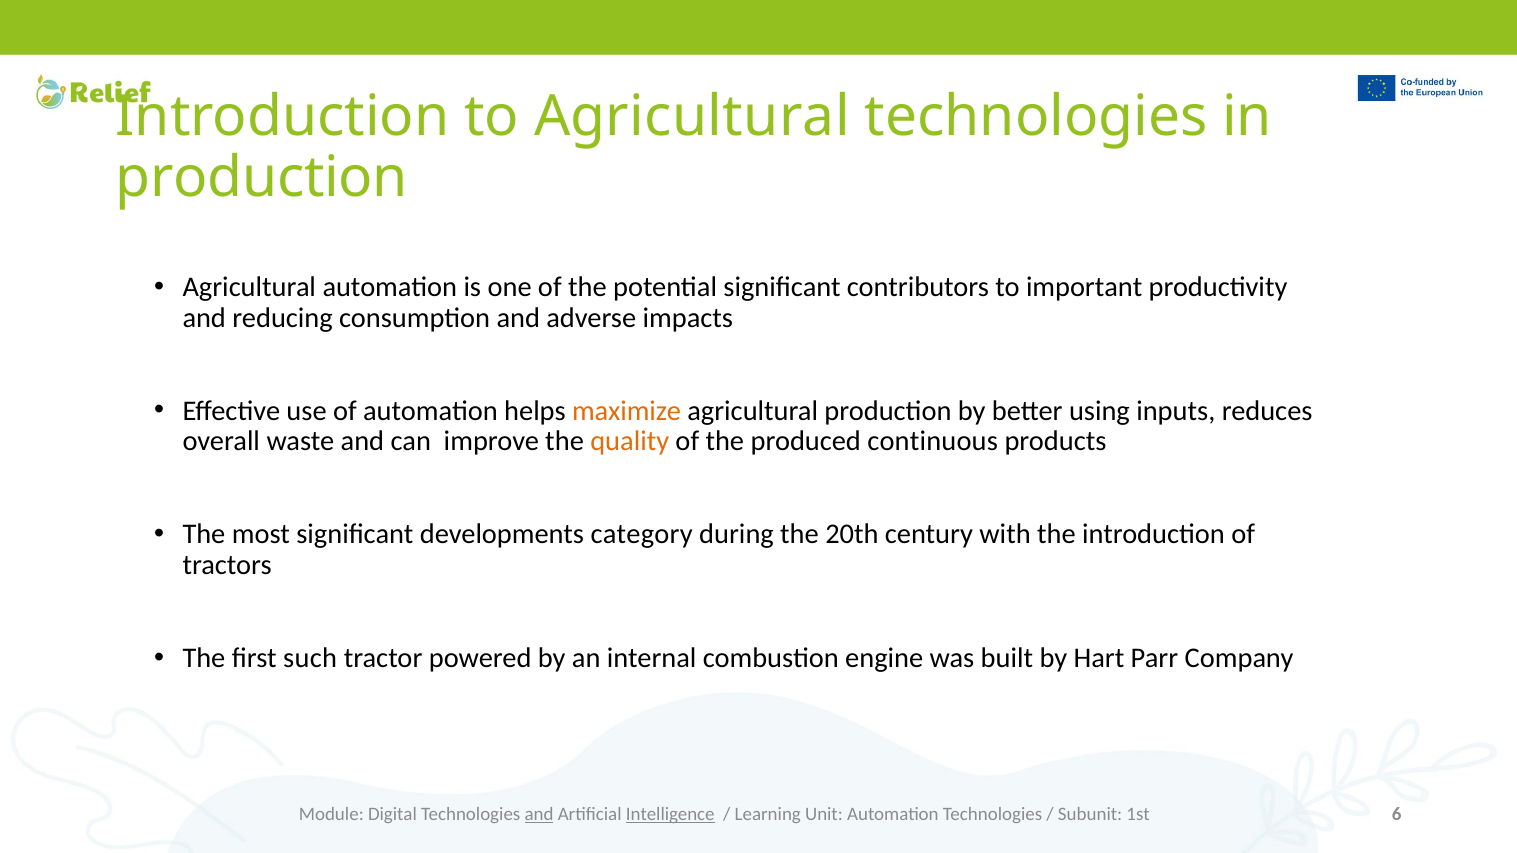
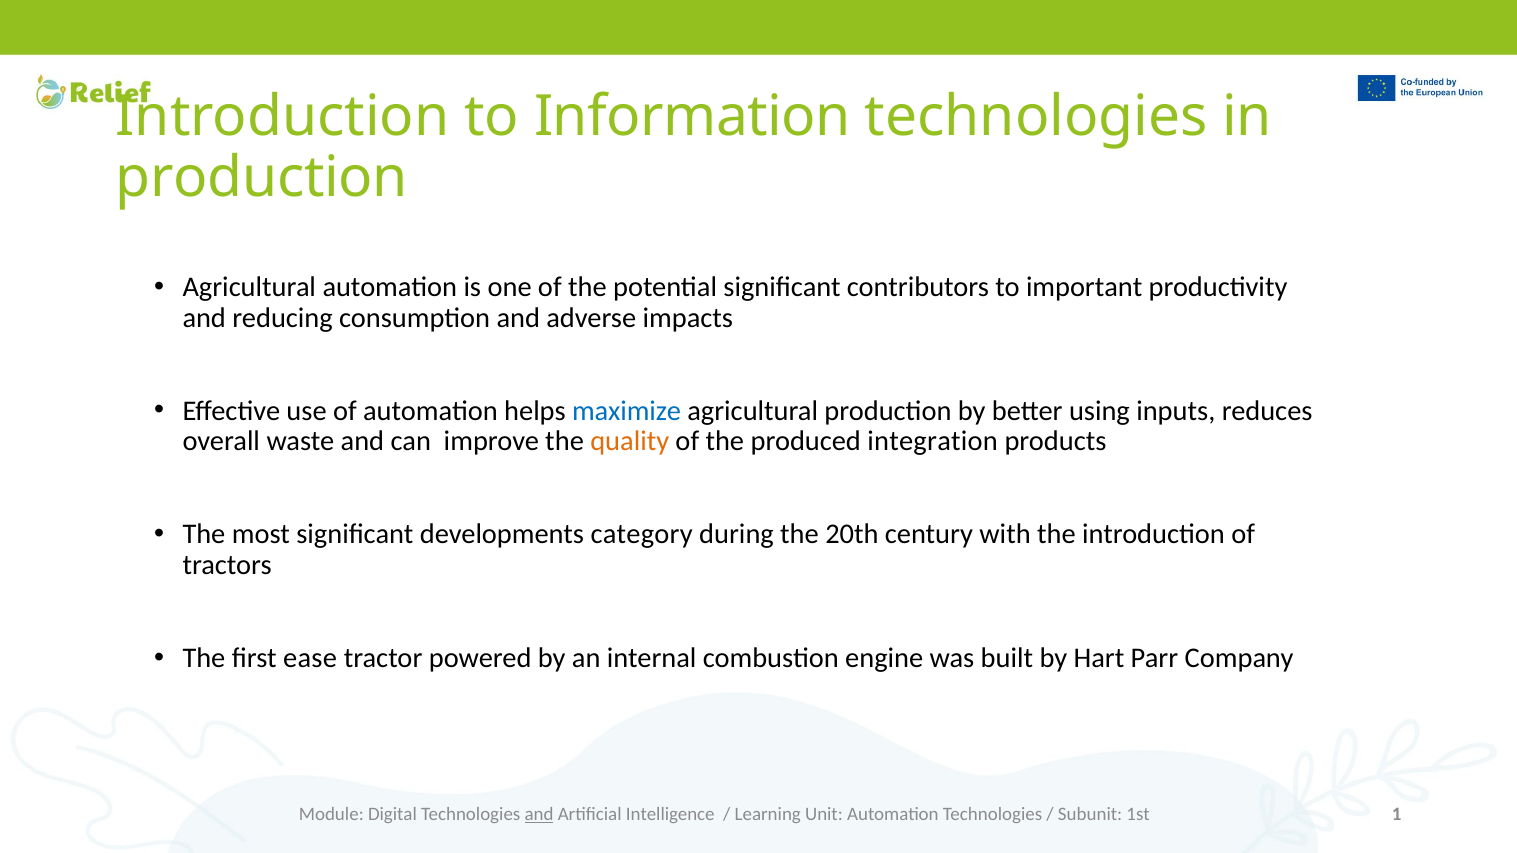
to Agricultural: Agricultural -> Information
maximize colour: orange -> blue
continuous: continuous -> integration
such: such -> ease
Intelligence underline: present -> none
6: 6 -> 1
